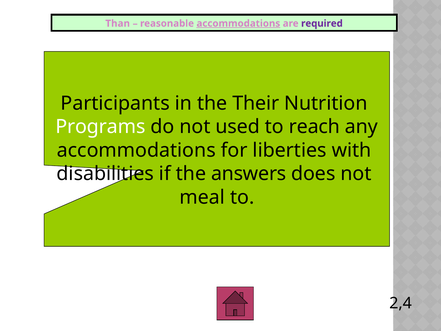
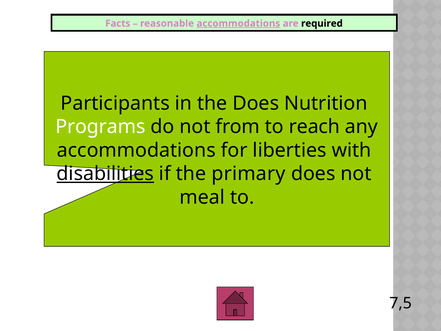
Than: Than -> Facts
required colour: purple -> black
the Their: Their -> Does
used: used -> from
disabilities underline: none -> present
answers: answers -> primary
2,4: 2,4 -> 7,5
